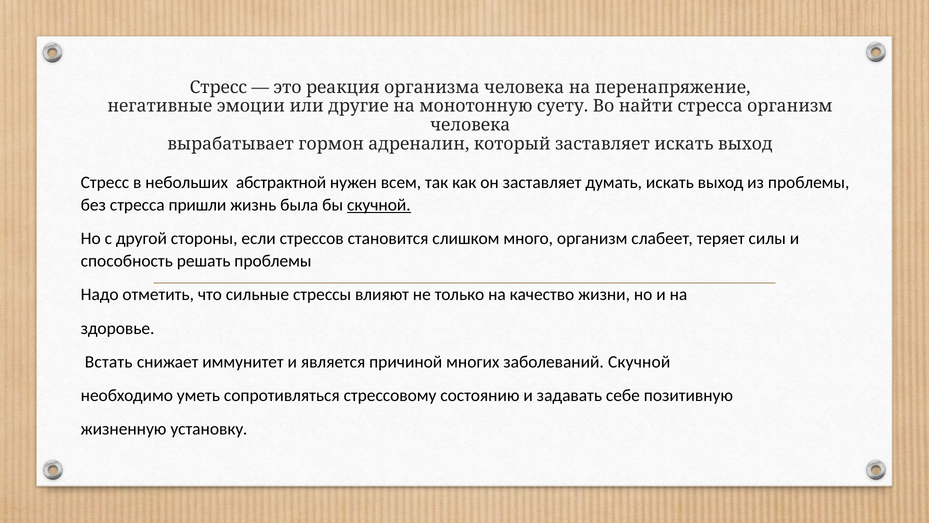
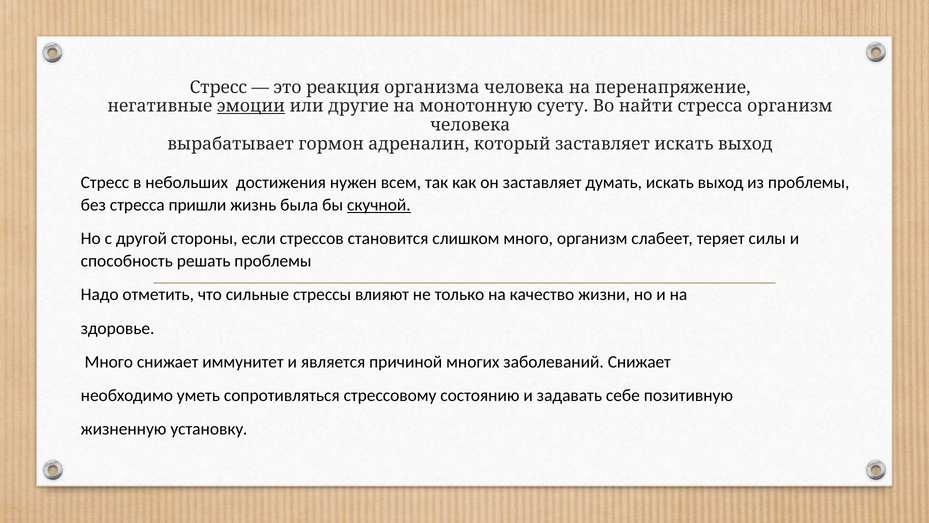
эмоции underline: none -> present
абстрактной: абстрактной -> достижения
Встать at (109, 362): Встать -> Много
заболеваний Скучной: Скучной -> Снижает
